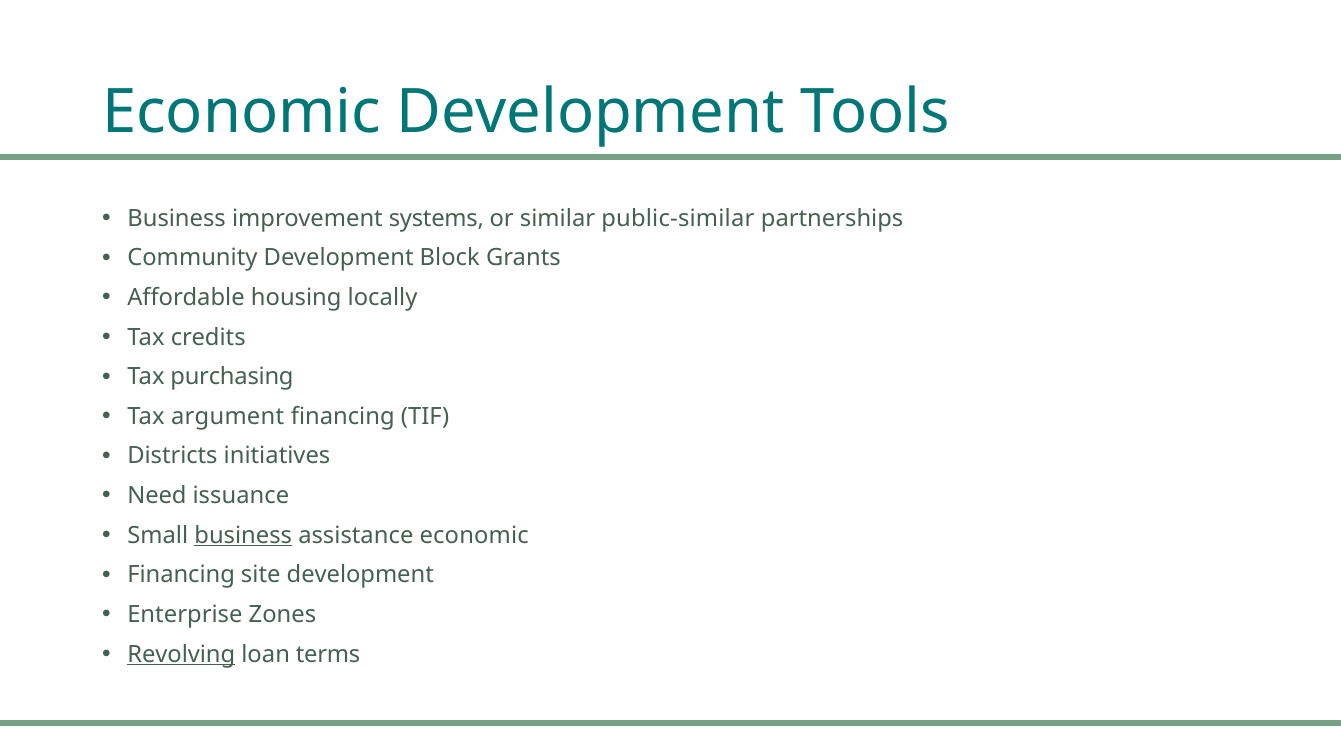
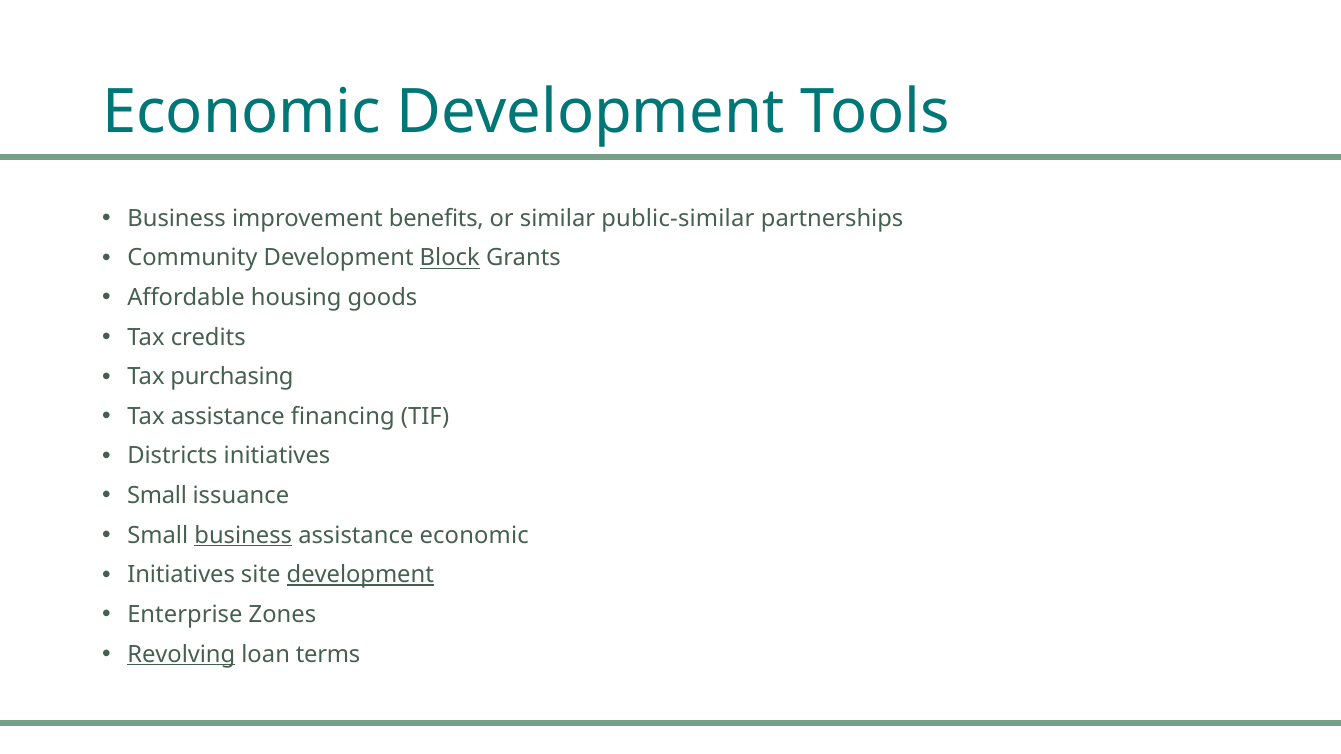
systems: systems -> benefits
Block underline: none -> present
locally: locally -> goods
Tax argument: argument -> assistance
Need at (157, 496): Need -> Small
Financing at (181, 575): Financing -> Initiatives
development at (360, 575) underline: none -> present
